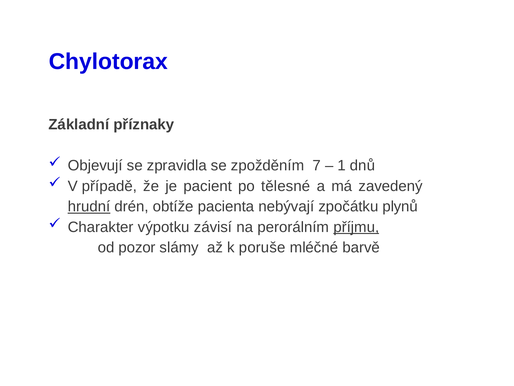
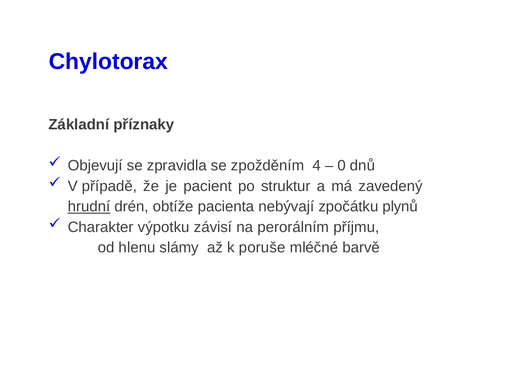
7: 7 -> 4
1: 1 -> 0
tělesné: tělesné -> struktur
příjmu underline: present -> none
pozor: pozor -> hlenu
